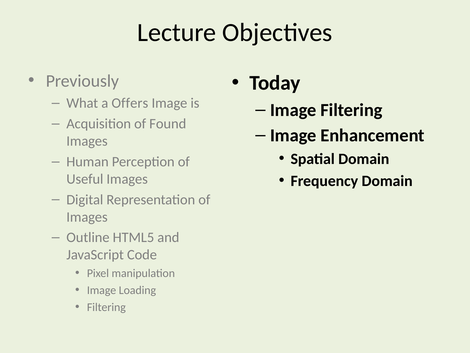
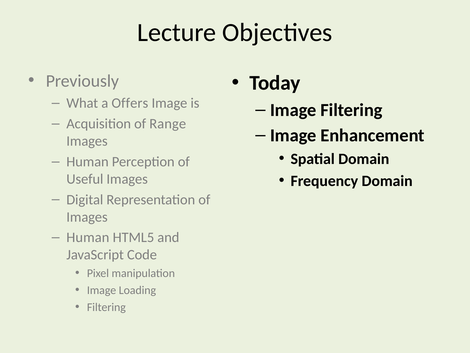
Found: Found -> Range
Outline at (88, 237): Outline -> Human
